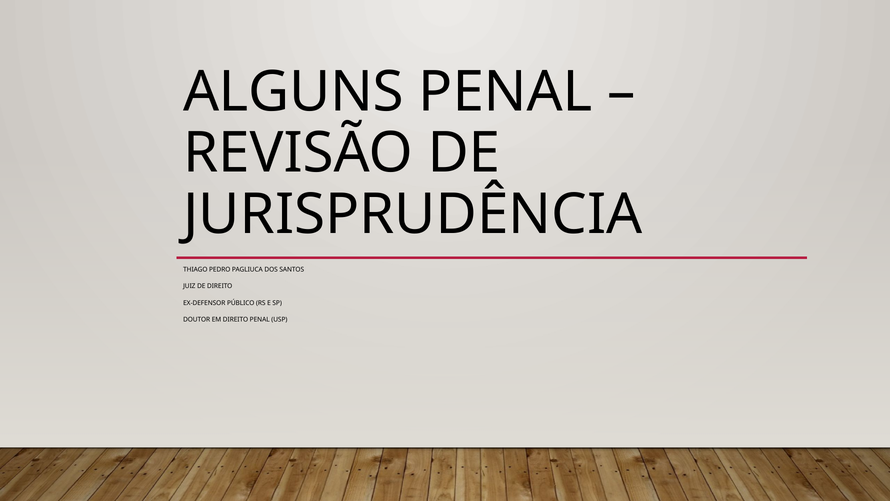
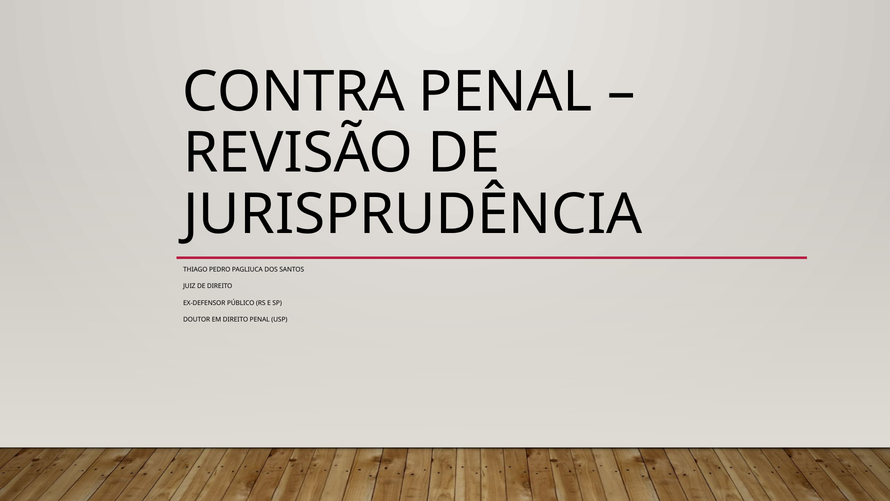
ALGUNS: ALGUNS -> CONTRA
